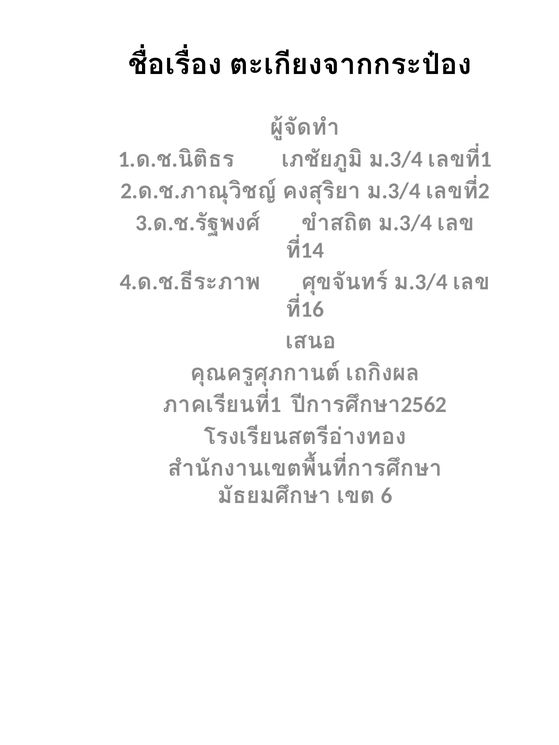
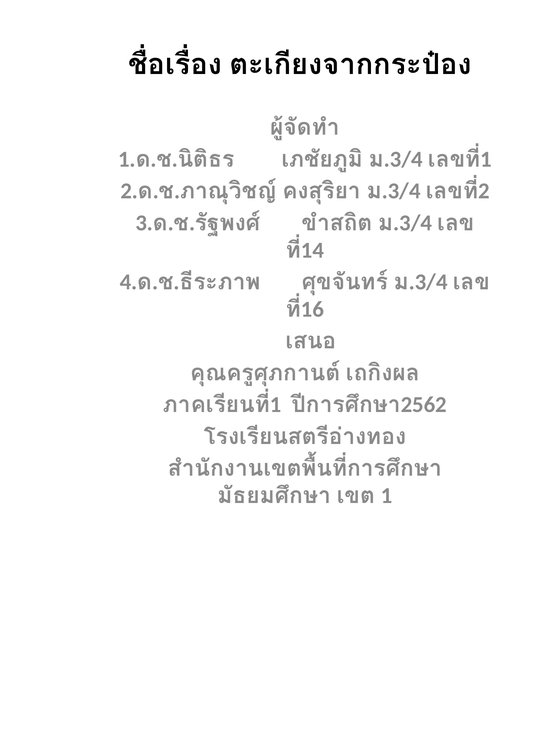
6 at (387, 496): 6 -> 1
